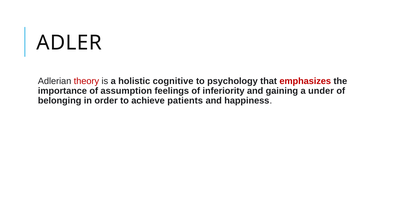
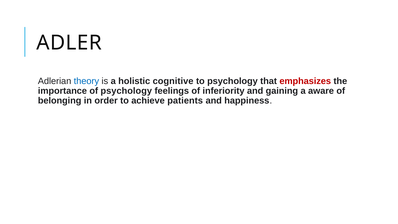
theory colour: red -> blue
of assumption: assumption -> psychology
under: under -> aware
